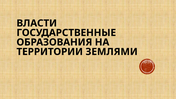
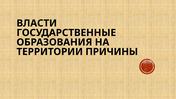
ЗЕМЛЯМИ: ЗЕМЛЯМИ -> ПРИЧИНЫ
